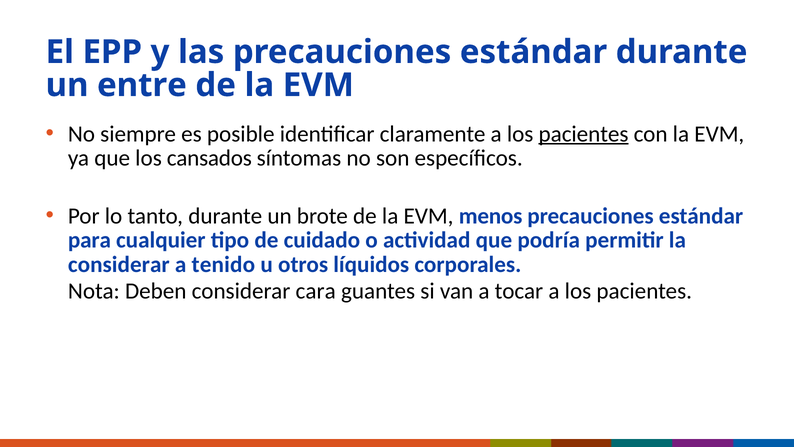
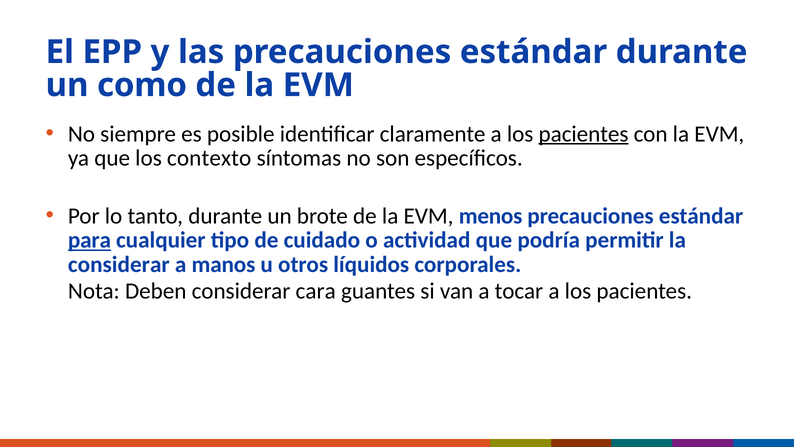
entre: entre -> como
cansados: cansados -> contexto
para underline: none -> present
tenido: tenido -> manos
